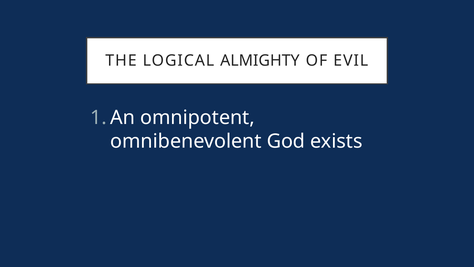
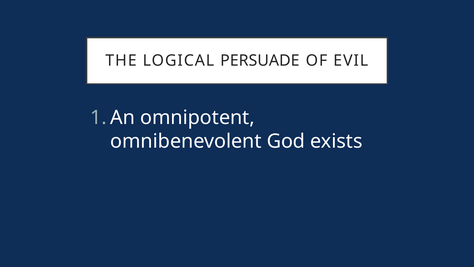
ALMIGHTY: ALMIGHTY -> PERSUADE
